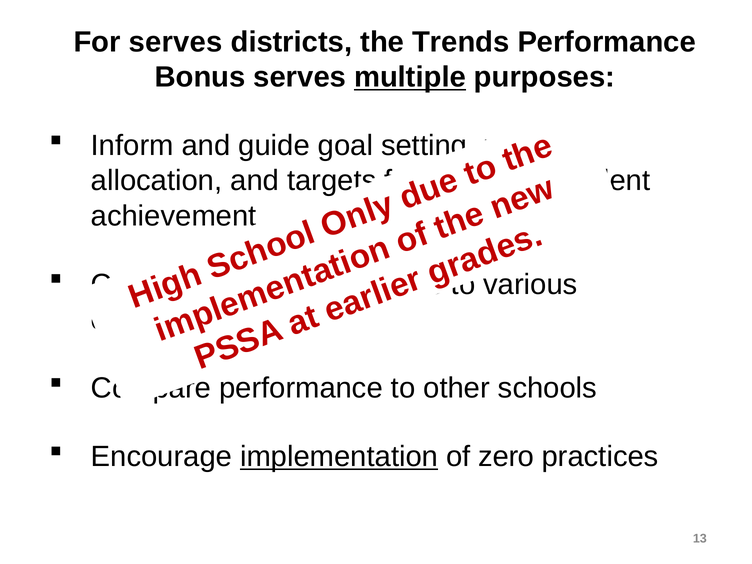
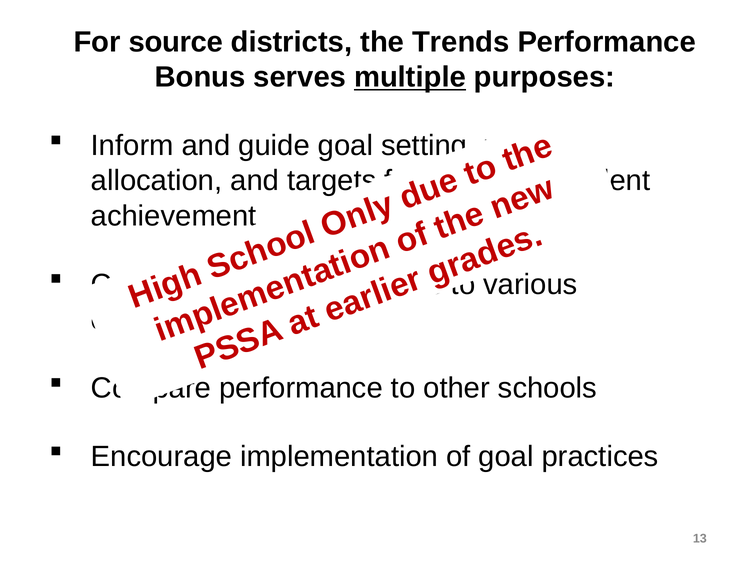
For serves: serves -> source
implementation underline: present -> none
of zero: zero -> goal
